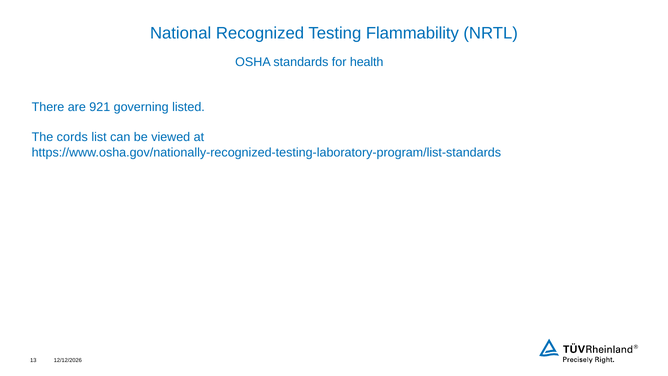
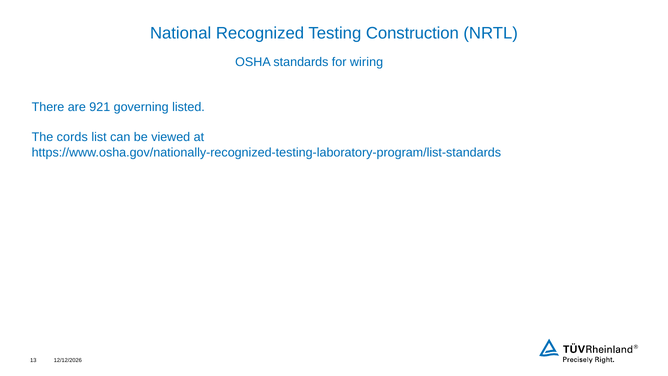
Flammability: Flammability -> Construction
health: health -> wiring
